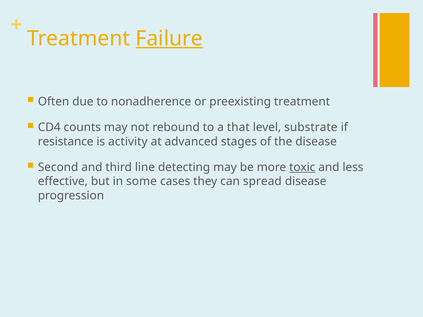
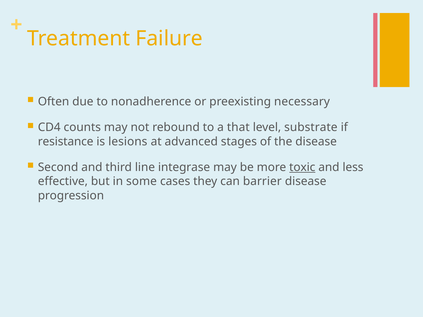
Failure underline: present -> none
preexisting treatment: treatment -> necessary
activity: activity -> lesions
detecting: detecting -> integrase
spread: spread -> barrier
